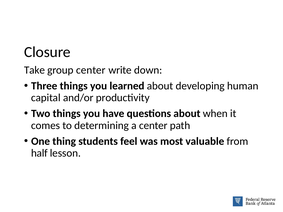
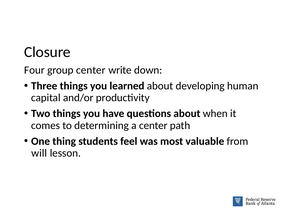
Take: Take -> Four
half: half -> will
